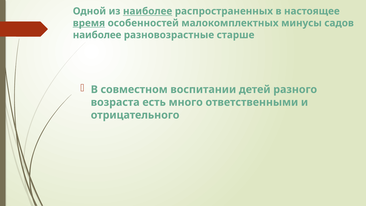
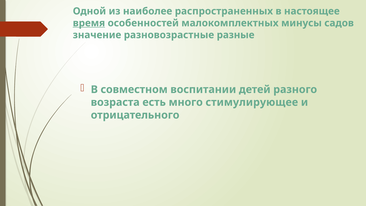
наиболее at (148, 11) underline: present -> none
наиболее at (97, 35): наиболее -> значение
старше: старше -> разные
ответственными: ответственными -> стимулирующее
